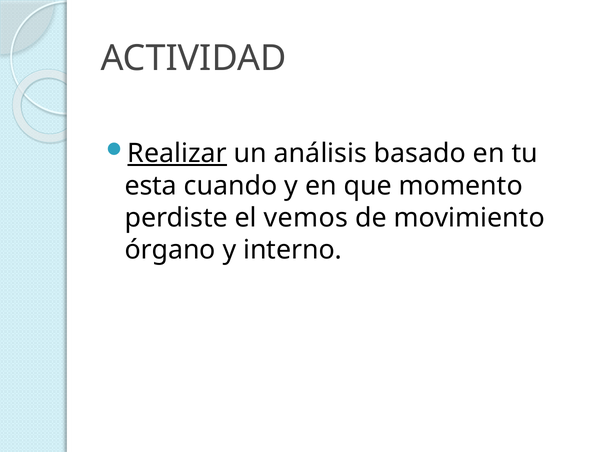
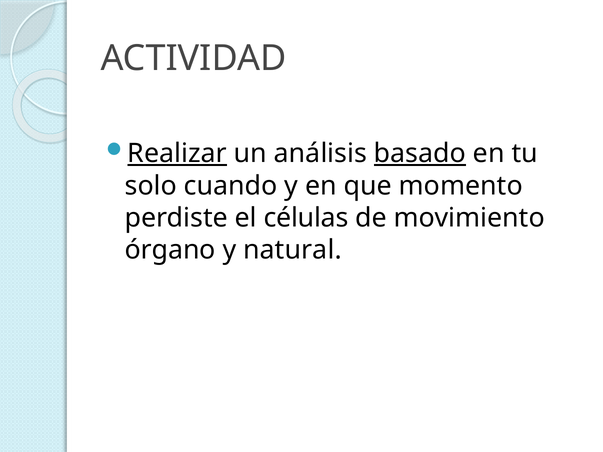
basado underline: none -> present
esta: esta -> solo
vemos: vemos -> células
interno: interno -> natural
